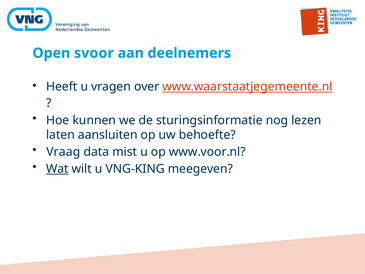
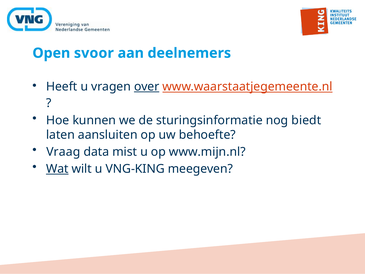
over underline: none -> present
lezen: lezen -> biedt
www.voor.nl: www.voor.nl -> www.mijn.nl
